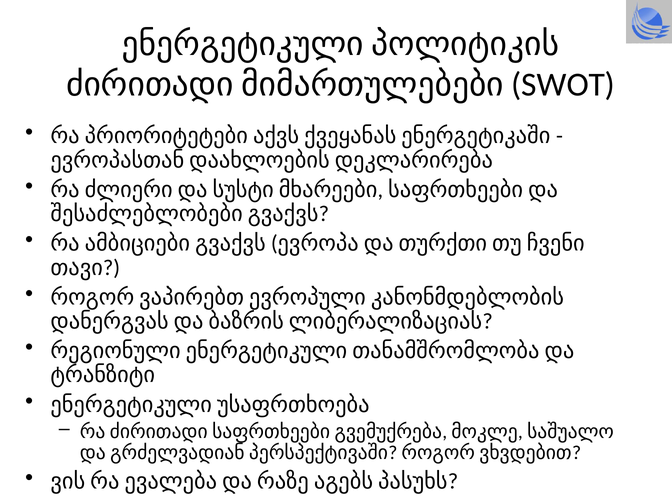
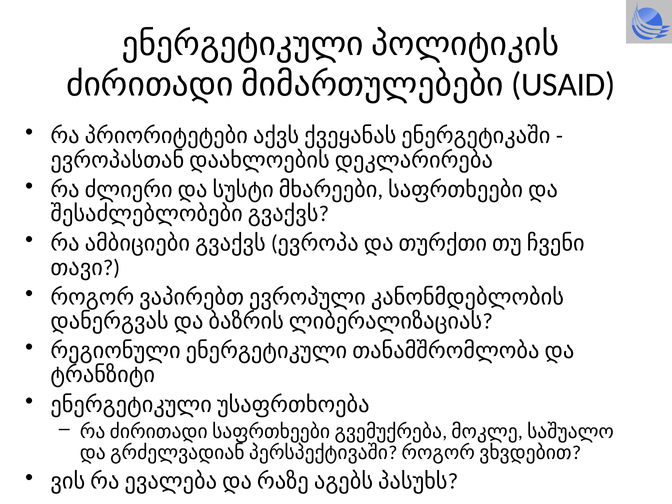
SWOT: SWOT -> USAID
